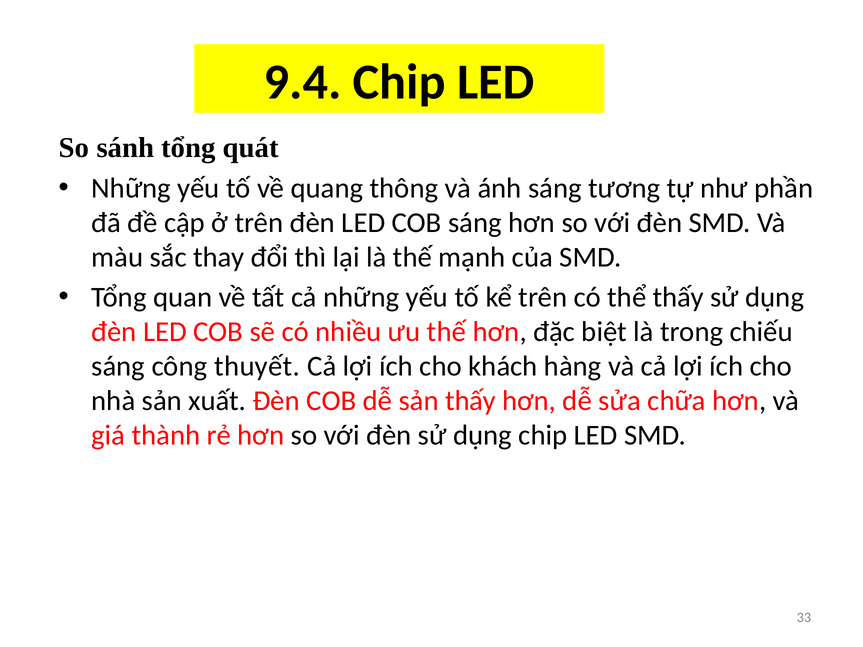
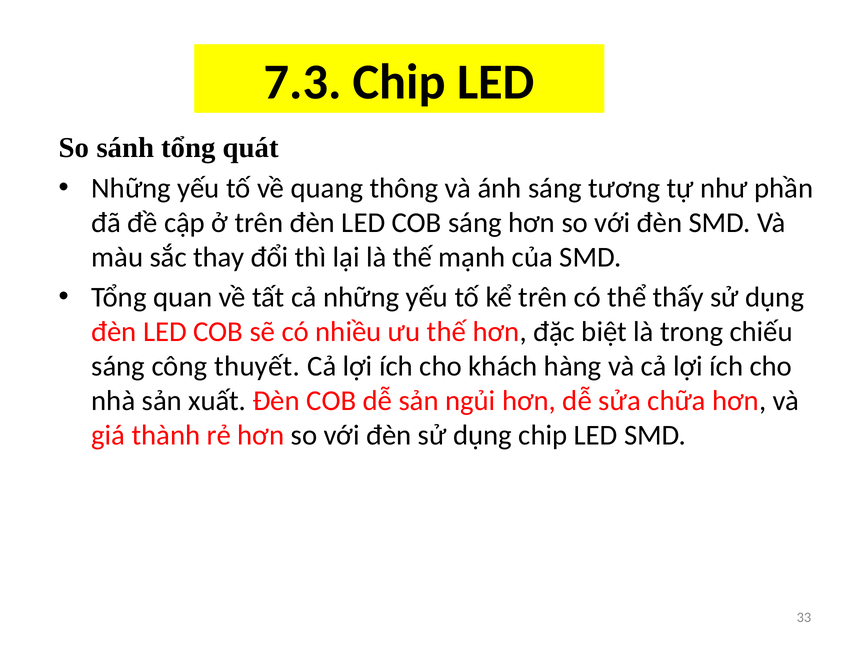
9.4: 9.4 -> 7.3
sản thấy: thấy -> ngủi
